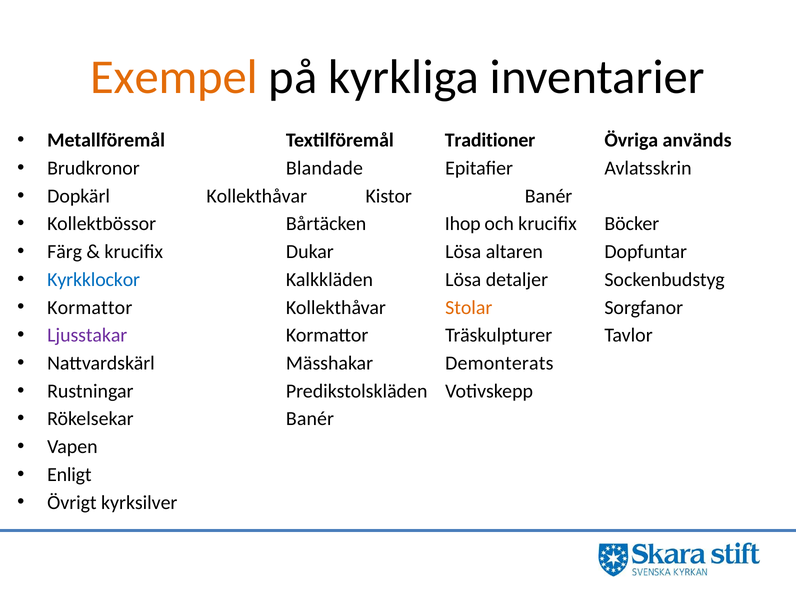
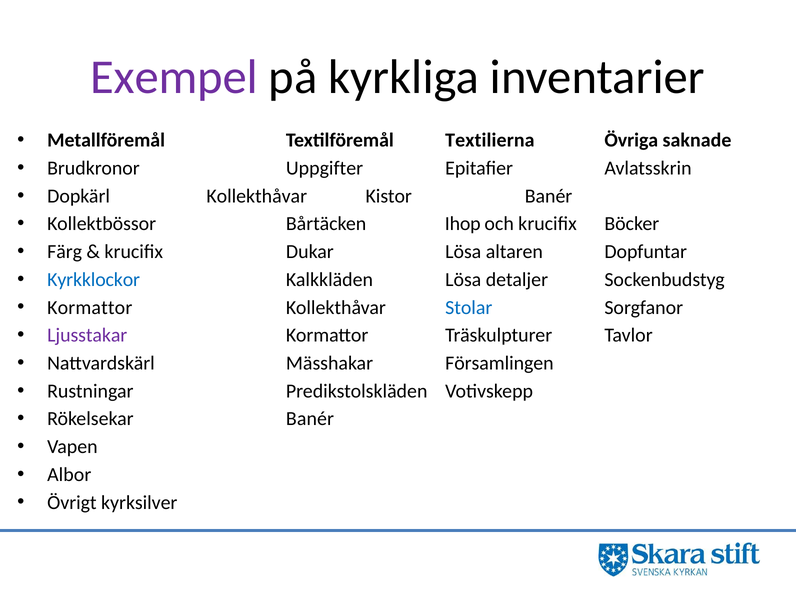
Exempel colour: orange -> purple
Traditioner: Traditioner -> Textilierna
används: används -> saknade
Blandade: Blandade -> Uppgifter
Stolar colour: orange -> blue
Demonterats: Demonterats -> Församlingen
Enligt: Enligt -> Albor
